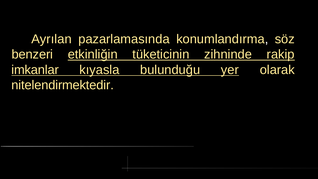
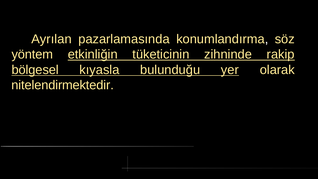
benzeri: benzeri -> yöntem
imkanlar: imkanlar -> bölgesel
